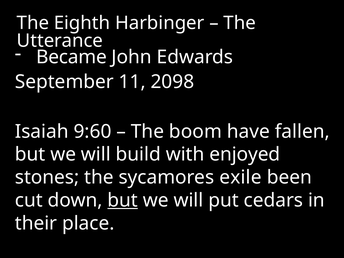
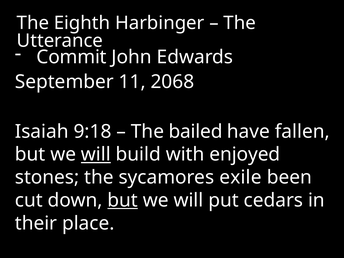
Became: Became -> Commit
2098: 2098 -> 2068
9:60: 9:60 -> 9:18
boom: boom -> bailed
will at (96, 154) underline: none -> present
